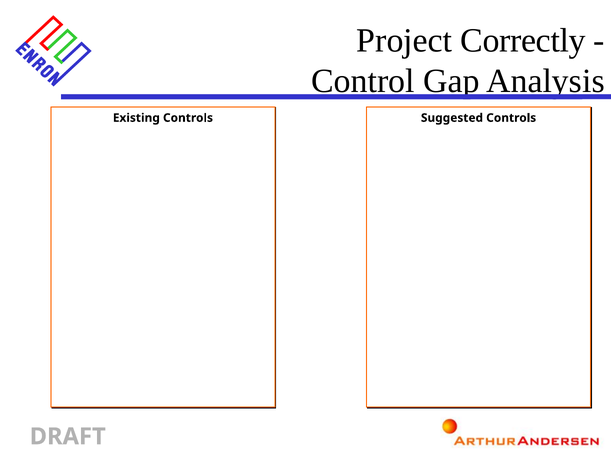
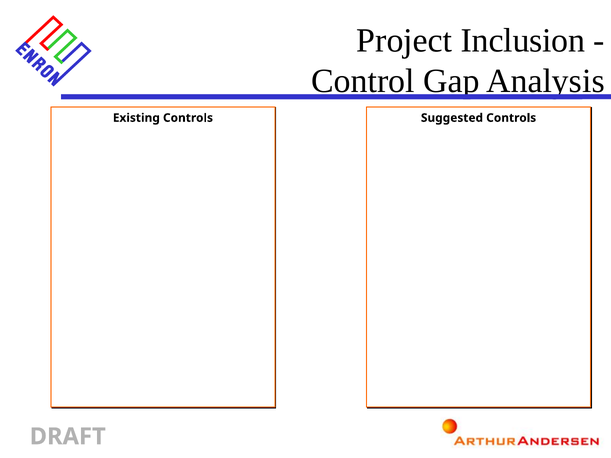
Correctly: Correctly -> Inclusion
